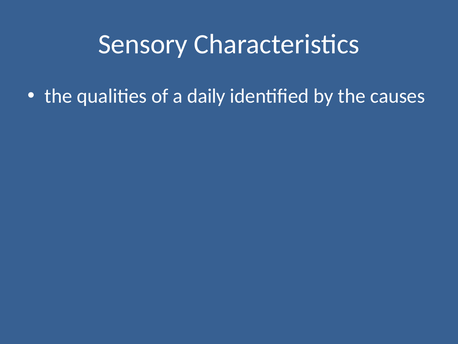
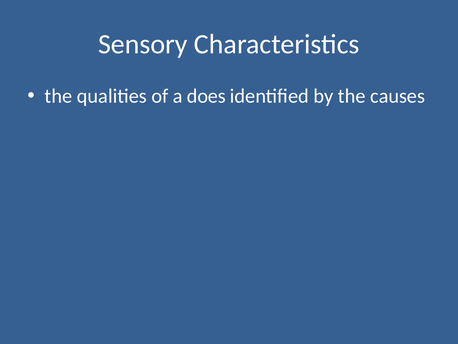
daily: daily -> does
